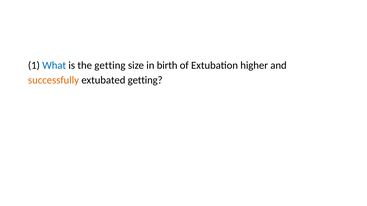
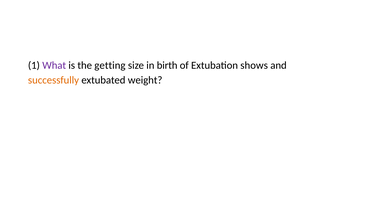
What colour: blue -> purple
higher: higher -> shows
extubated getting: getting -> weight
